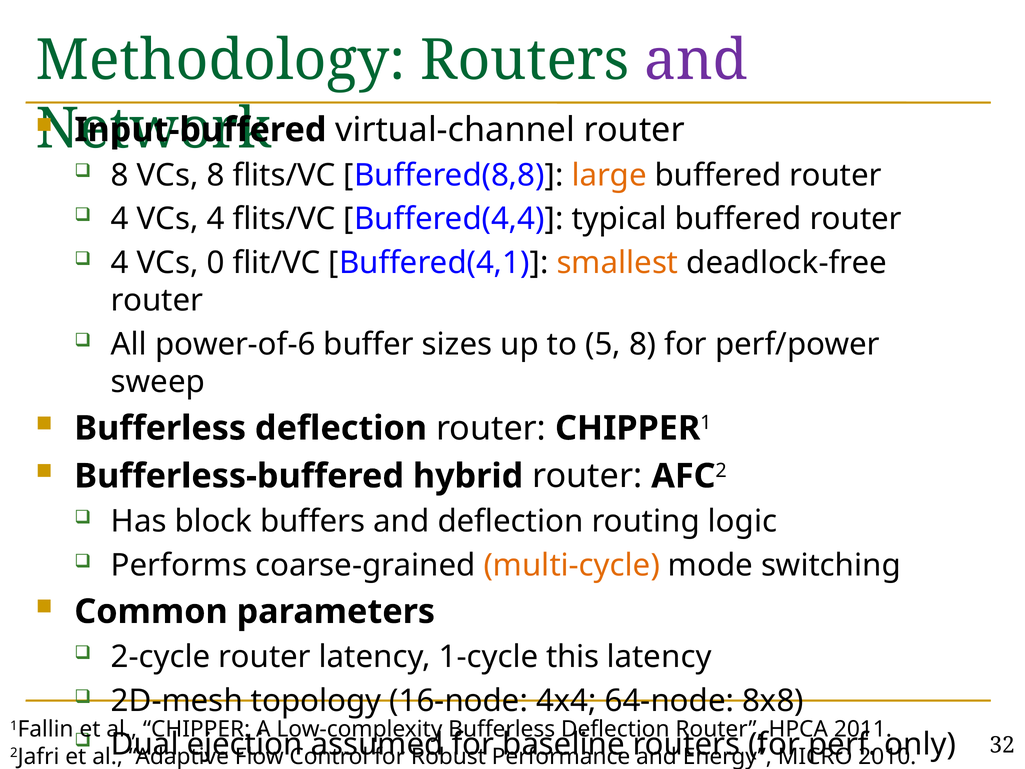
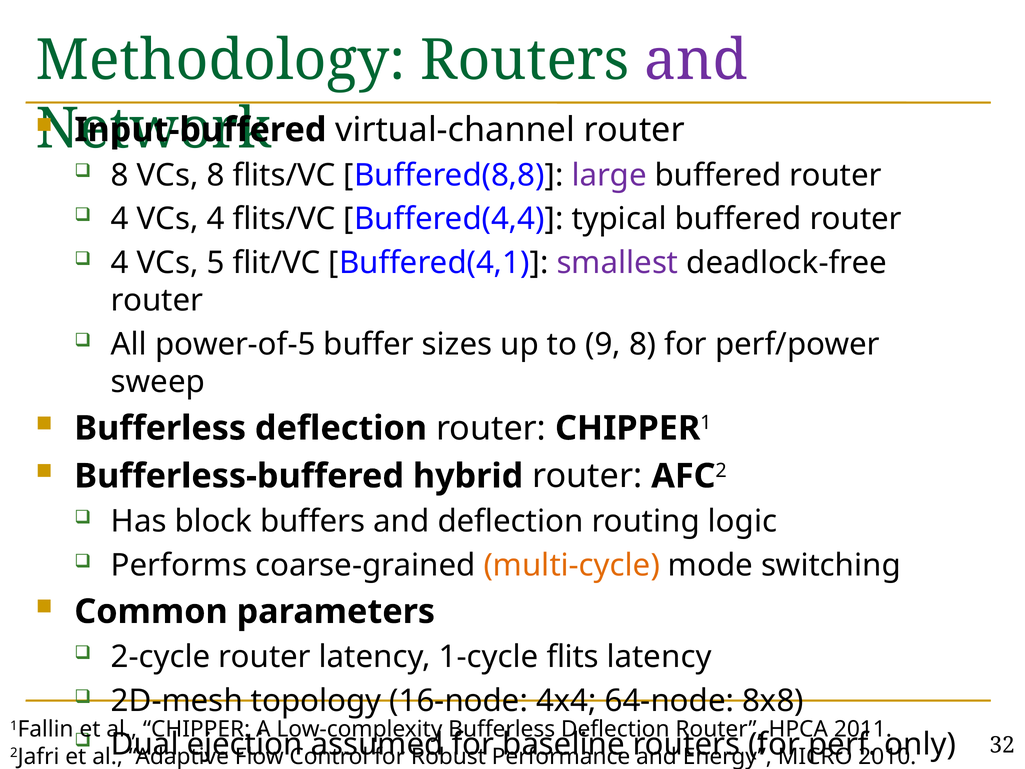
large colour: orange -> purple
0: 0 -> 5
smallest colour: orange -> purple
power-of-6: power-of-6 -> power-of-5
5: 5 -> 9
this: this -> flits
